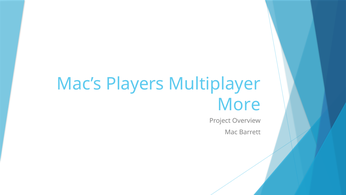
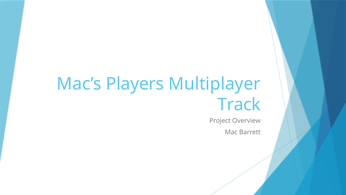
More: More -> Track
